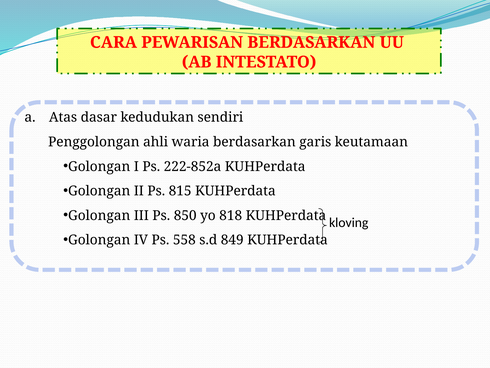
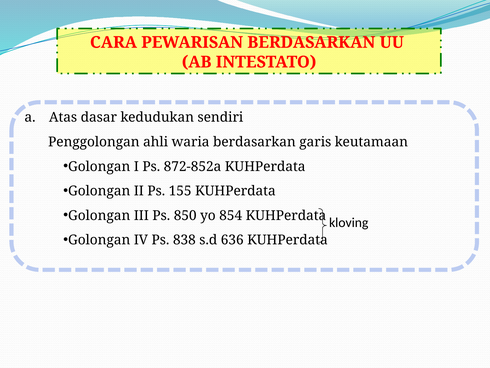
222-852a: 222-852a -> 872-852a
815: 815 -> 155
818: 818 -> 854
558: 558 -> 838
849: 849 -> 636
